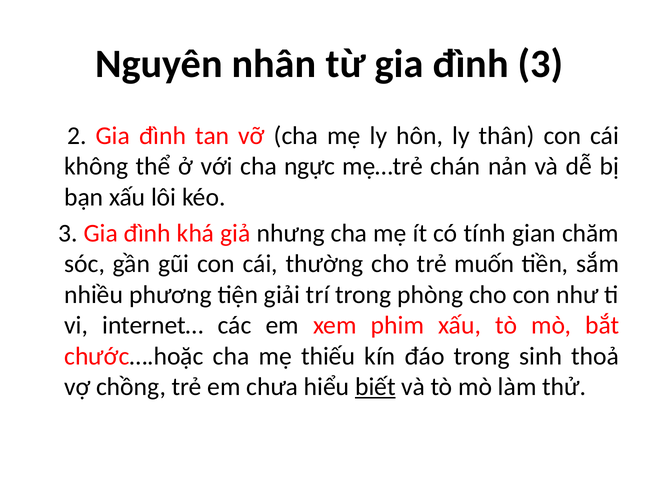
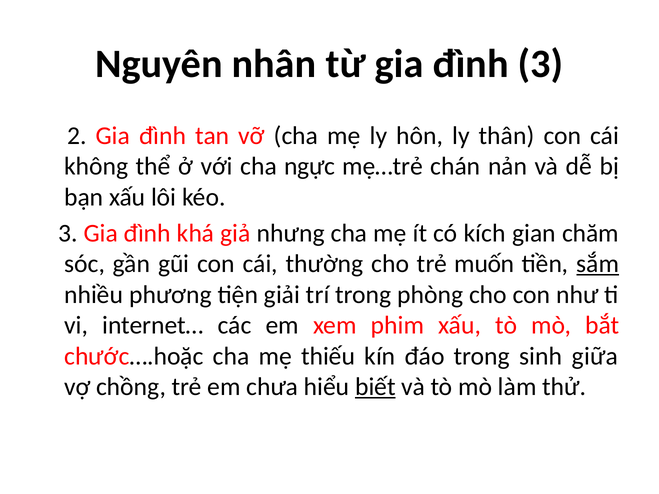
tính: tính -> kích
sắm underline: none -> present
thoả: thoả -> giữa
